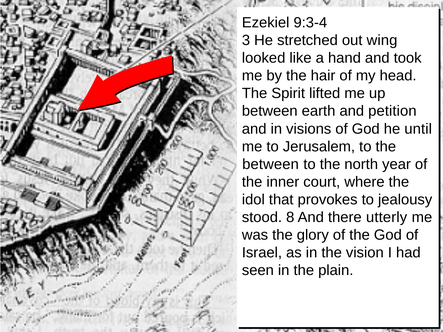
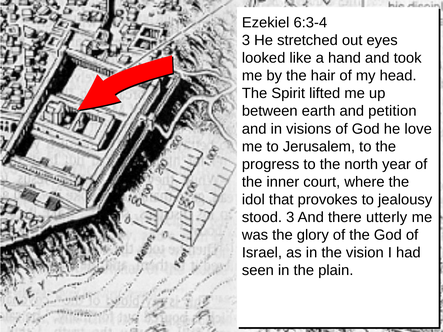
9:3-4: 9:3-4 -> 6:3-4
wing: wing -> eyes
until: until -> love
between at (271, 164): between -> progress
stood 8: 8 -> 3
